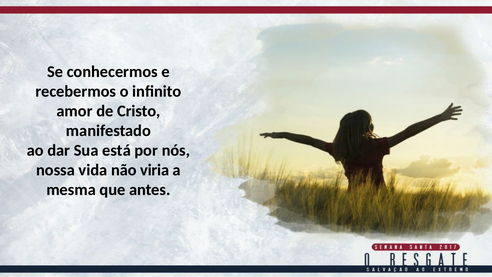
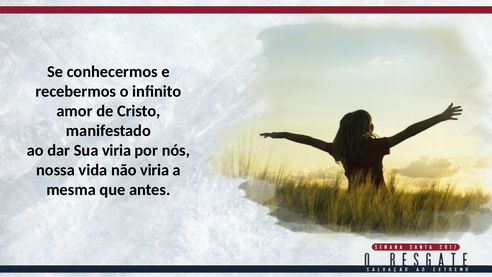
Sua está: está -> viria
